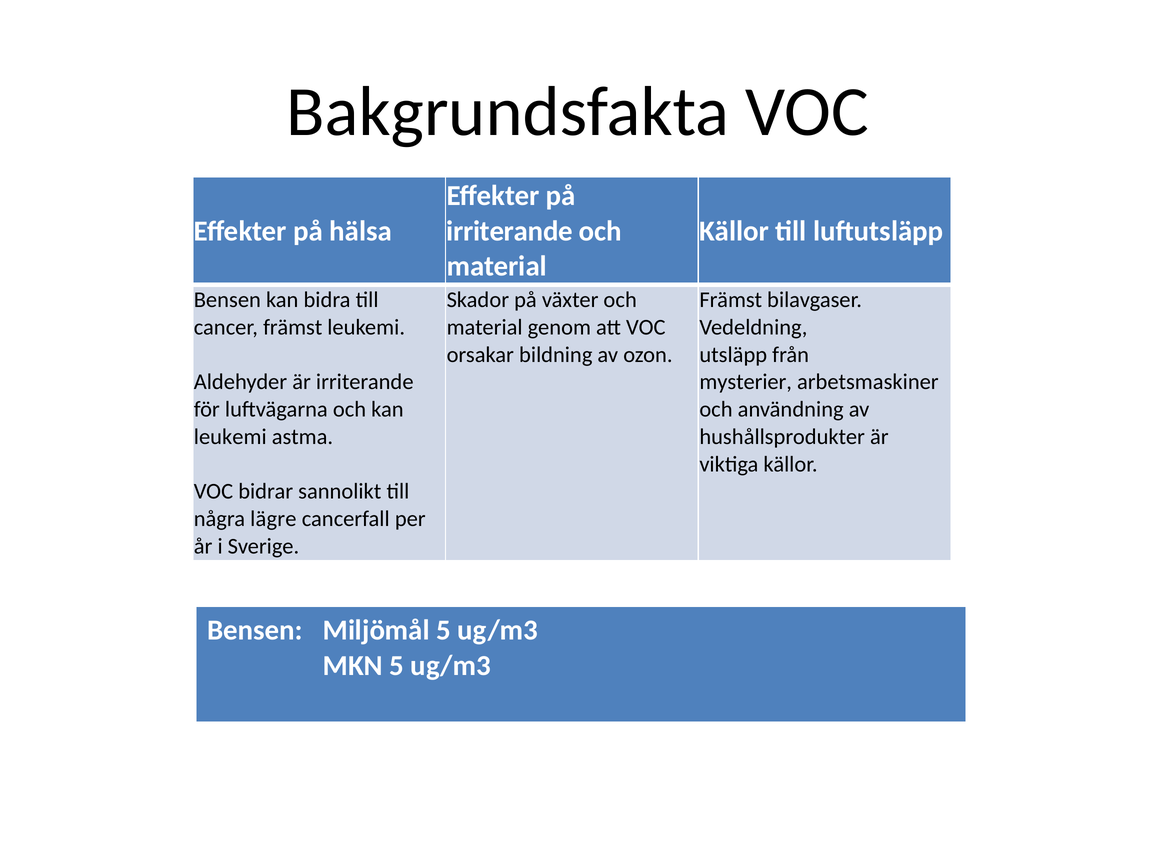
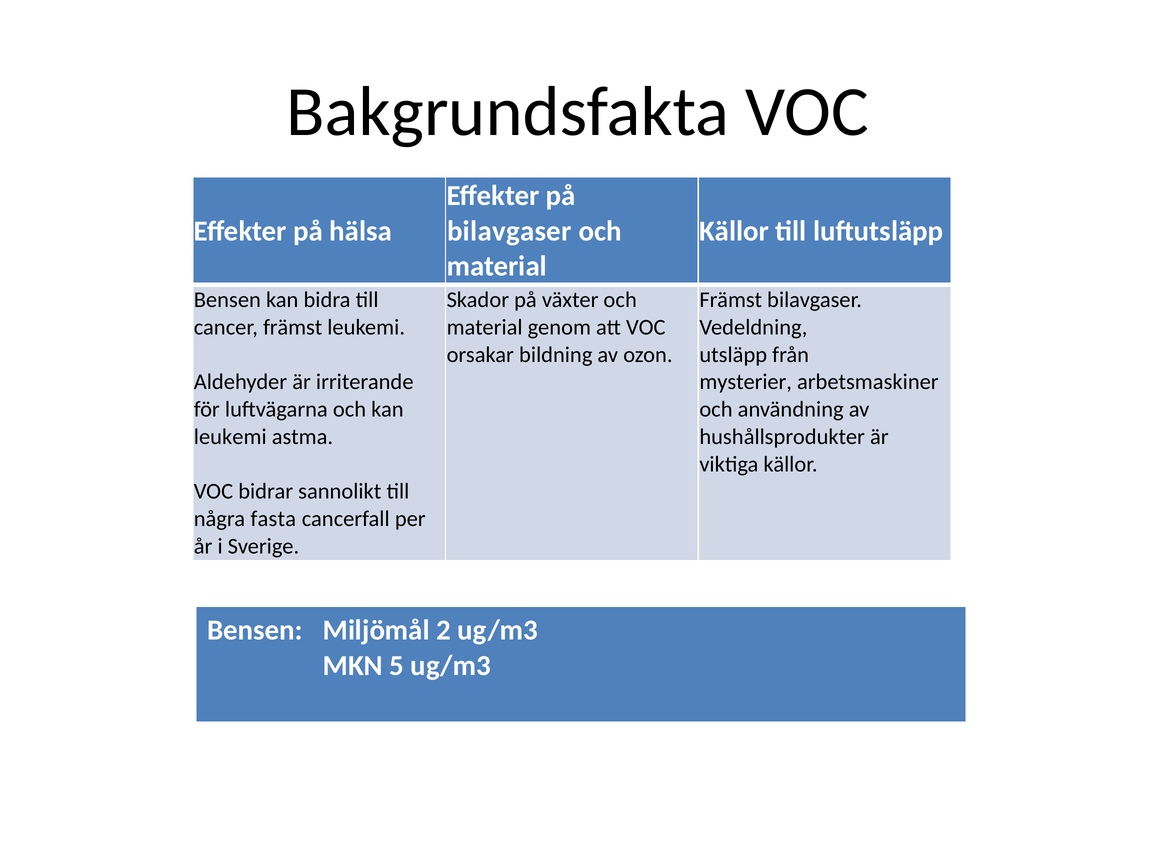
irriterande at (510, 231): irriterande -> bilavgaser
lägre: lägre -> fasta
Miljömål 5: 5 -> 2
